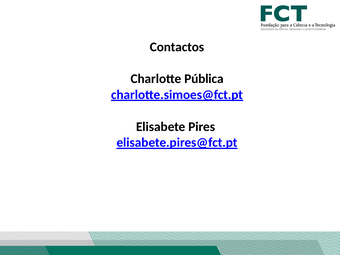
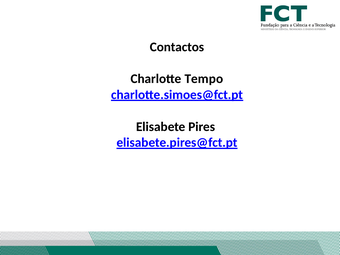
Pública: Pública -> Tempo
